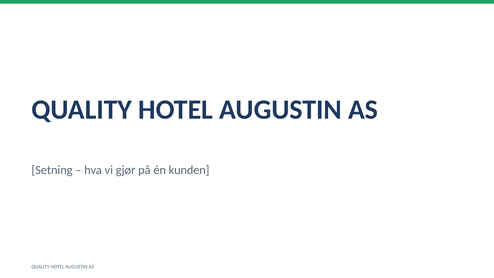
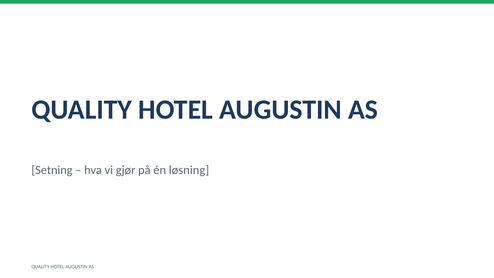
kunden: kunden -> løsning
